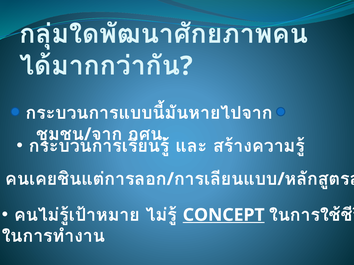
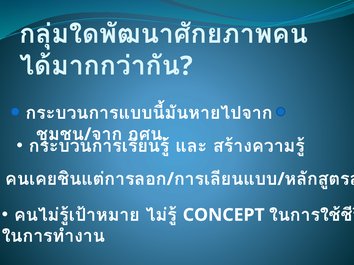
CONCEPT underline: present -> none
